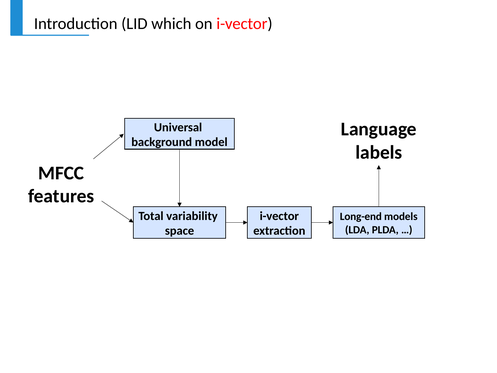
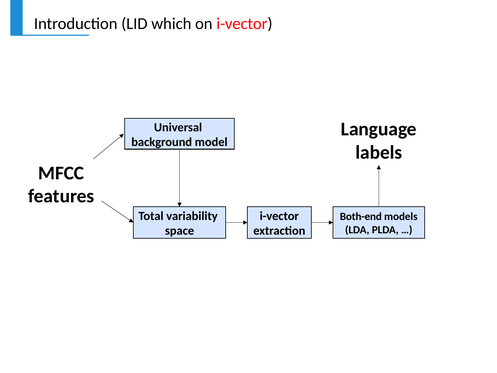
Long-end: Long-end -> Both-end
